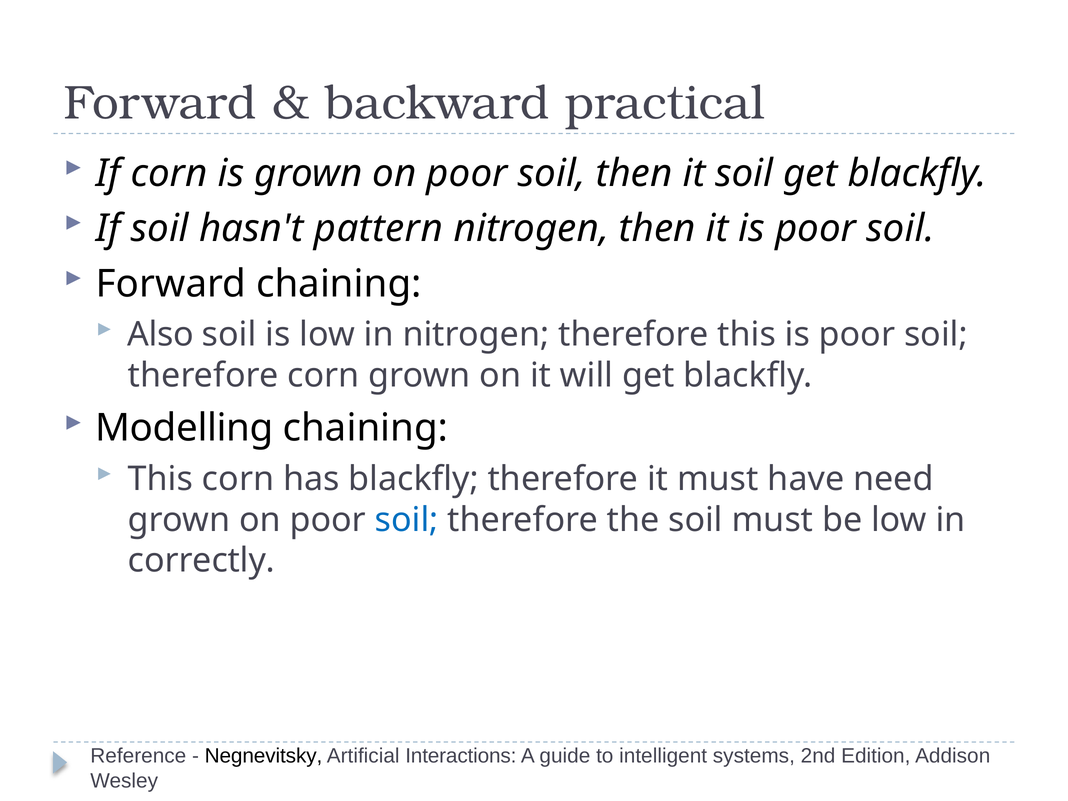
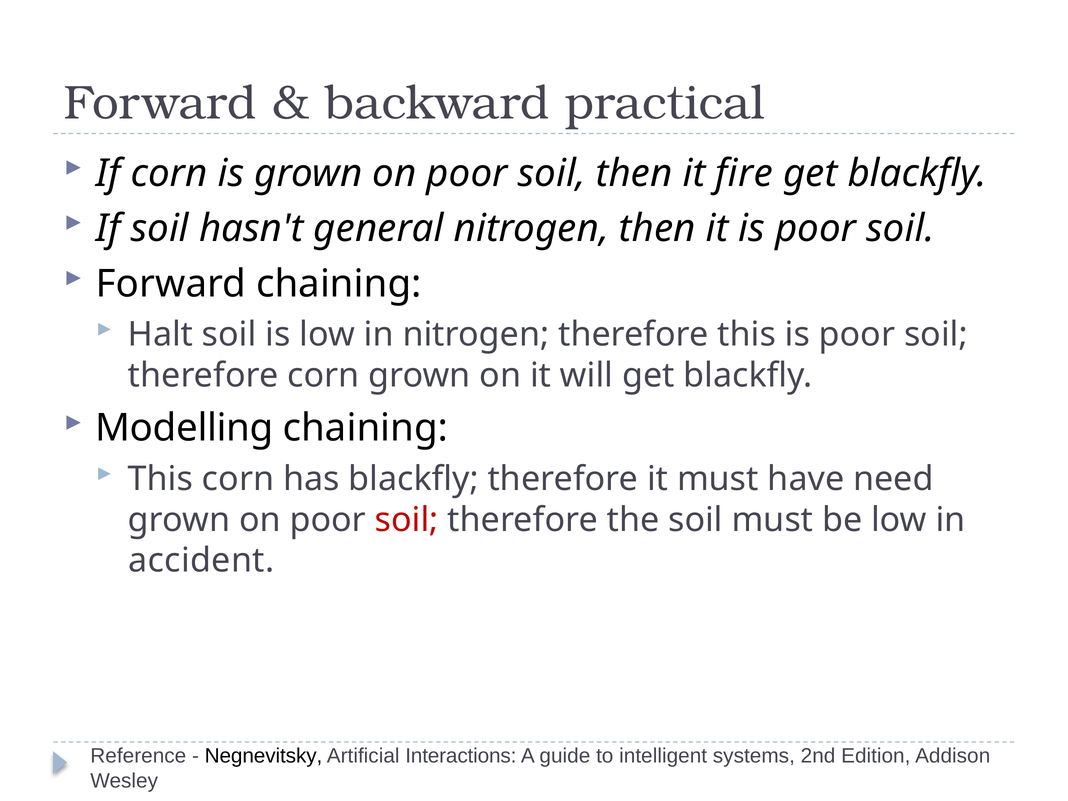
it soil: soil -> fire
pattern: pattern -> general
Also: Also -> Halt
soil at (407, 520) colour: blue -> red
correctly: correctly -> accident
